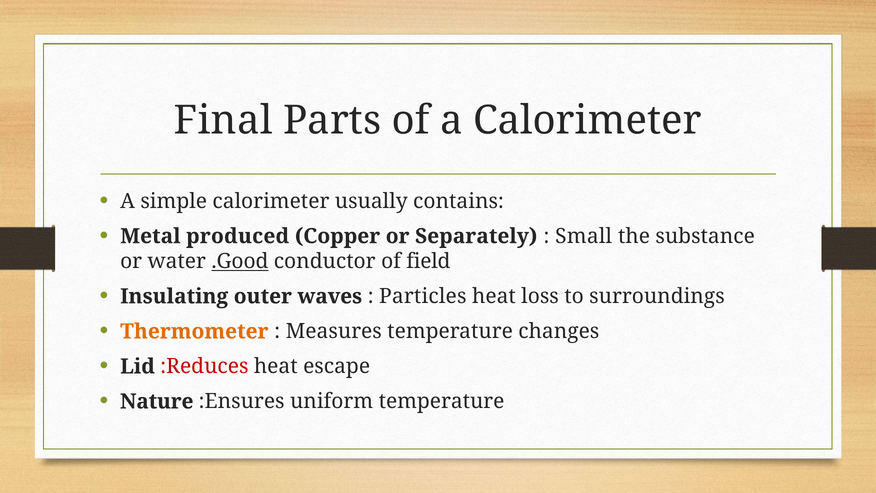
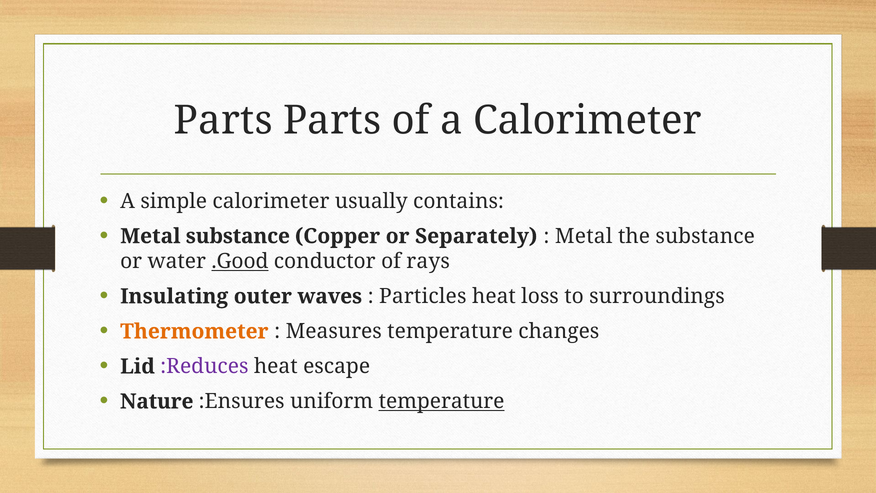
Final at (223, 120): Final -> Parts
Metal produced: produced -> substance
Small at (584, 236): Small -> Metal
field: field -> rays
:Reduces colour: red -> purple
temperature at (442, 401) underline: none -> present
